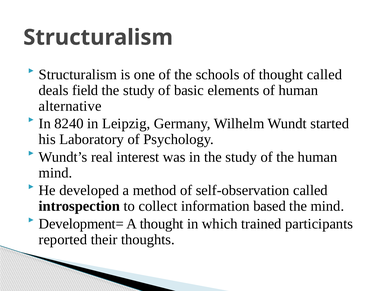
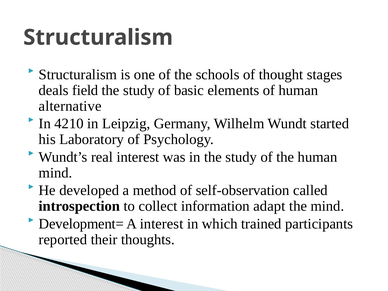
thought called: called -> stages
8240: 8240 -> 4210
based: based -> adapt
A thought: thought -> interest
